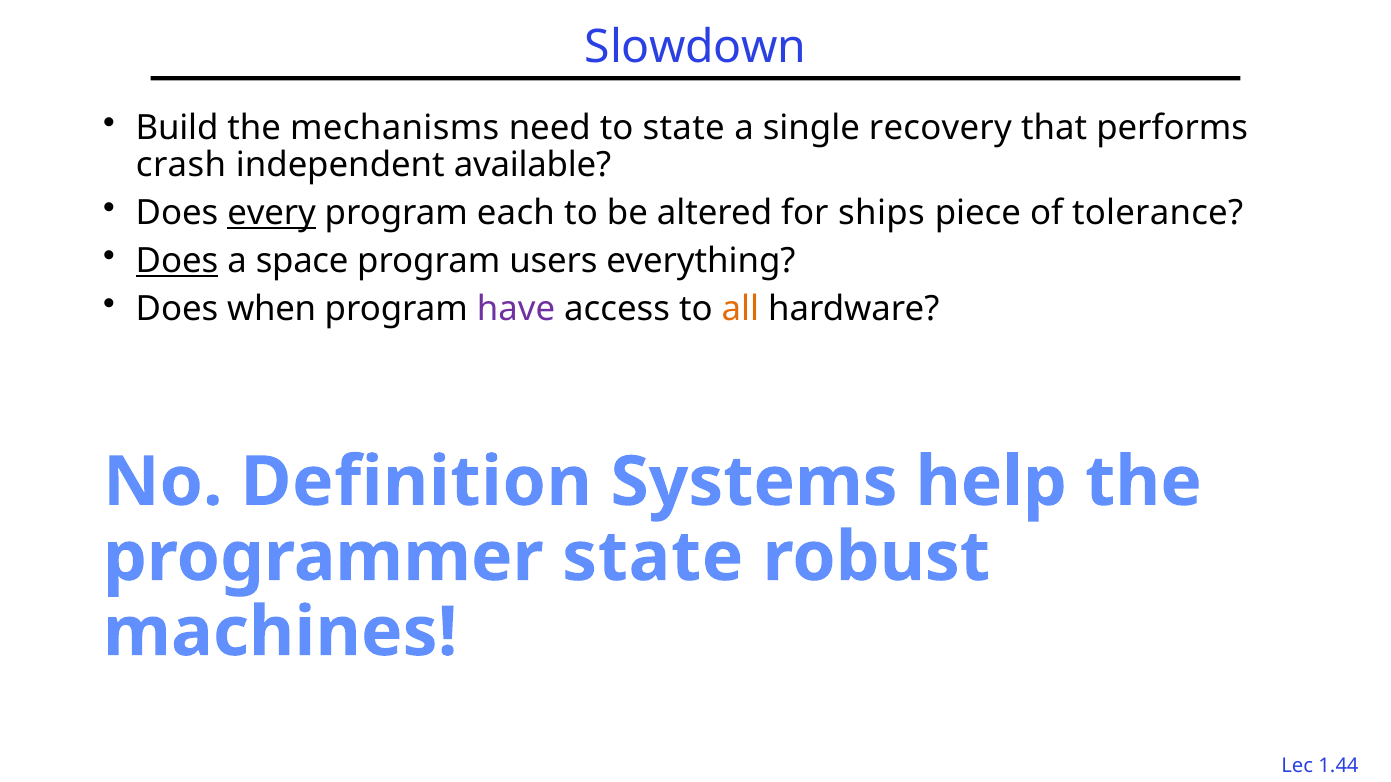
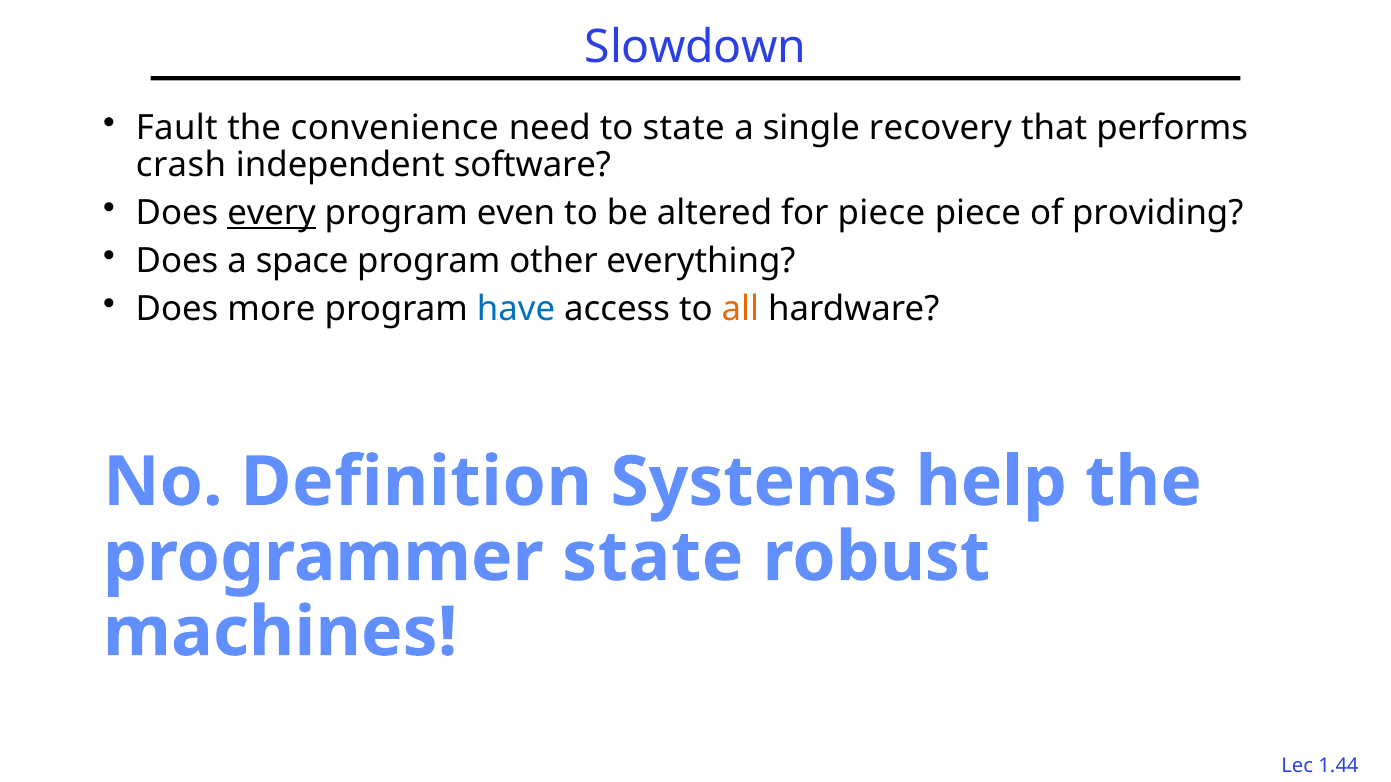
Build: Build -> Fault
mechanisms: mechanisms -> convenience
available: available -> software
each: each -> even
for ships: ships -> piece
tolerance: tolerance -> providing
Does at (177, 261) underline: present -> none
users: users -> other
when: when -> more
have colour: purple -> blue
